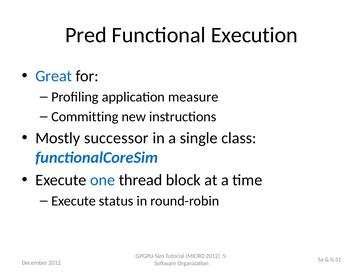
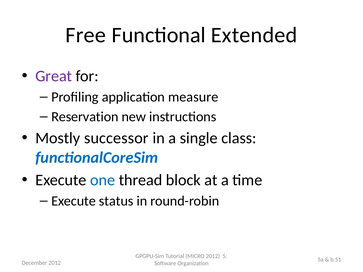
Pred: Pred -> Free
Execution: Execution -> Extended
Great colour: blue -> purple
Committing: Committing -> Reservation
